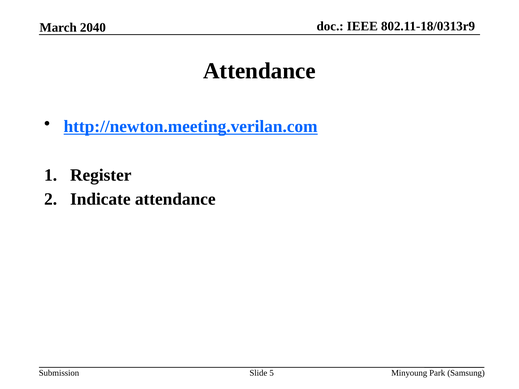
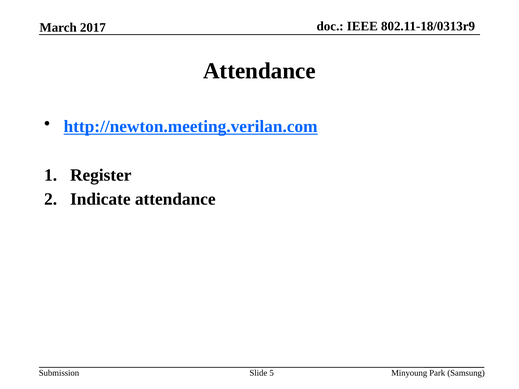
2040: 2040 -> 2017
